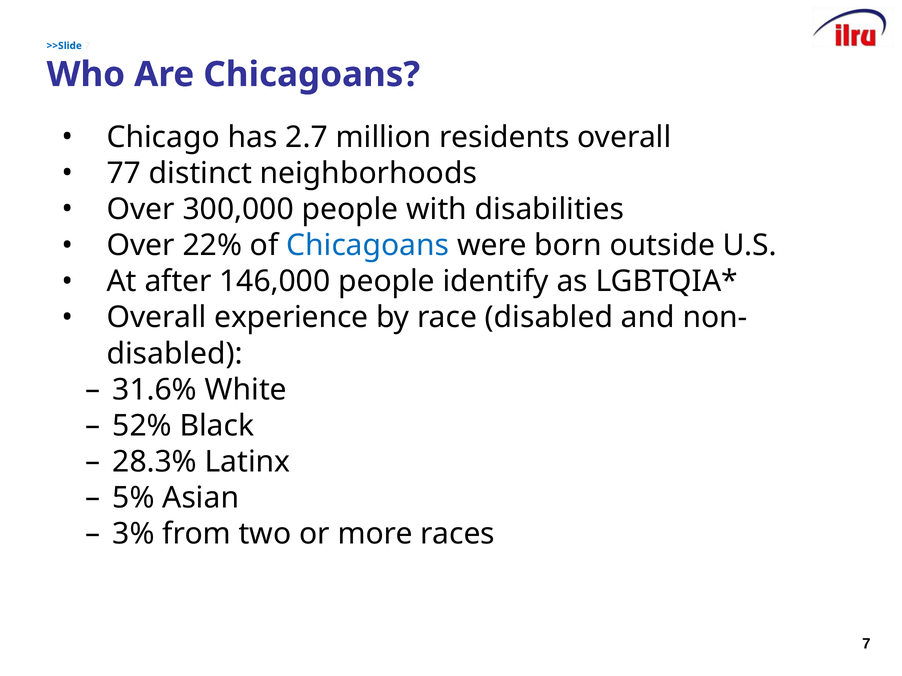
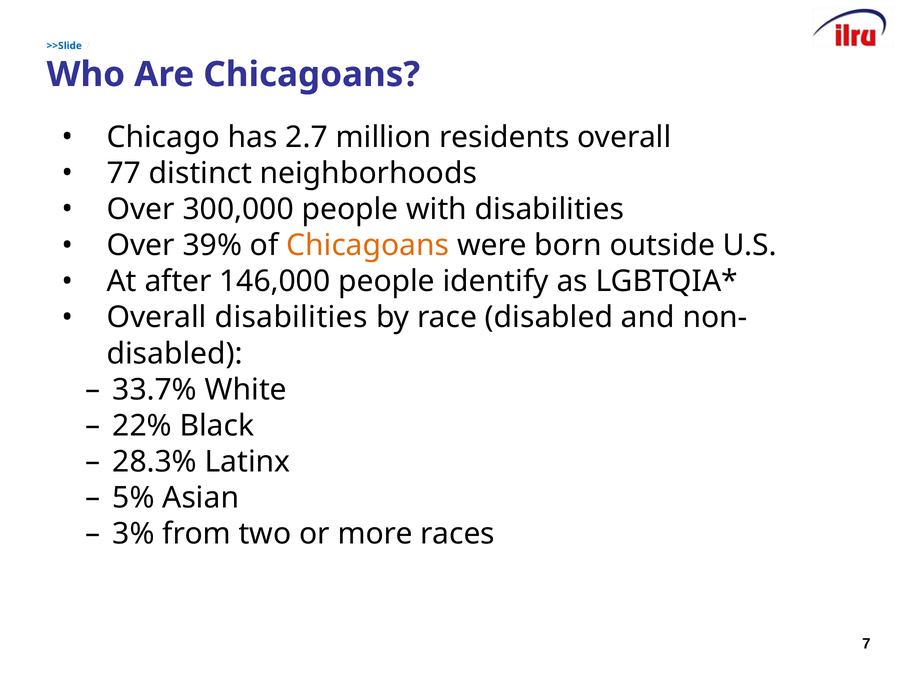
22%: 22% -> 39%
Chicagoans at (368, 246) colour: blue -> orange
Overall experience: experience -> disabilities
31.6%: 31.6% -> 33.7%
52%: 52% -> 22%
